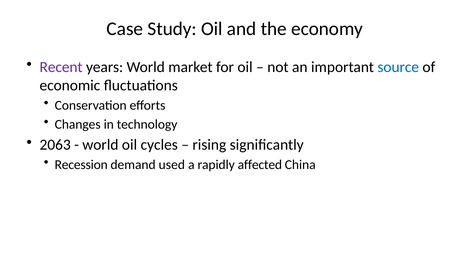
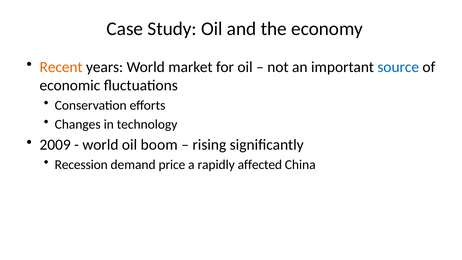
Recent colour: purple -> orange
2063: 2063 -> 2009
cycles: cycles -> boom
used: used -> price
